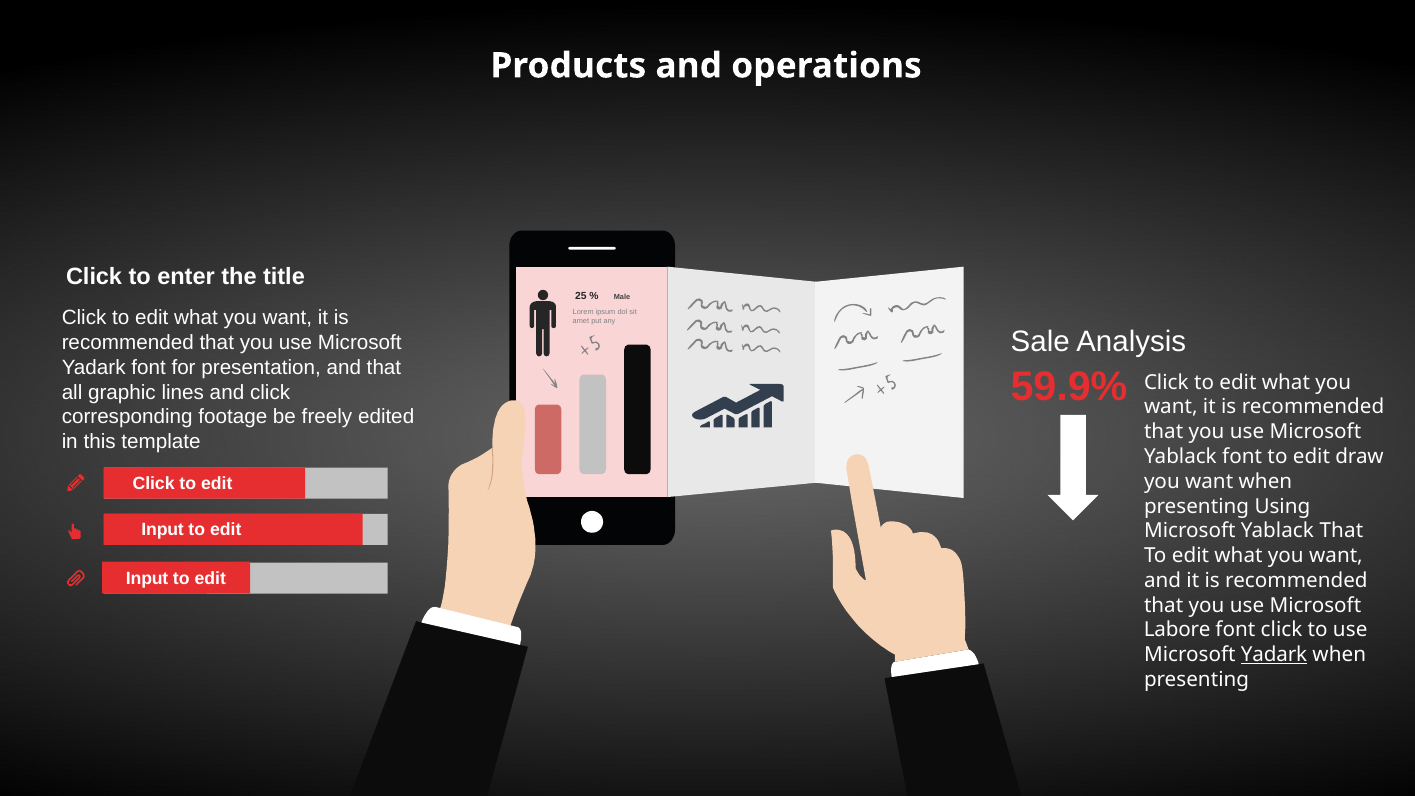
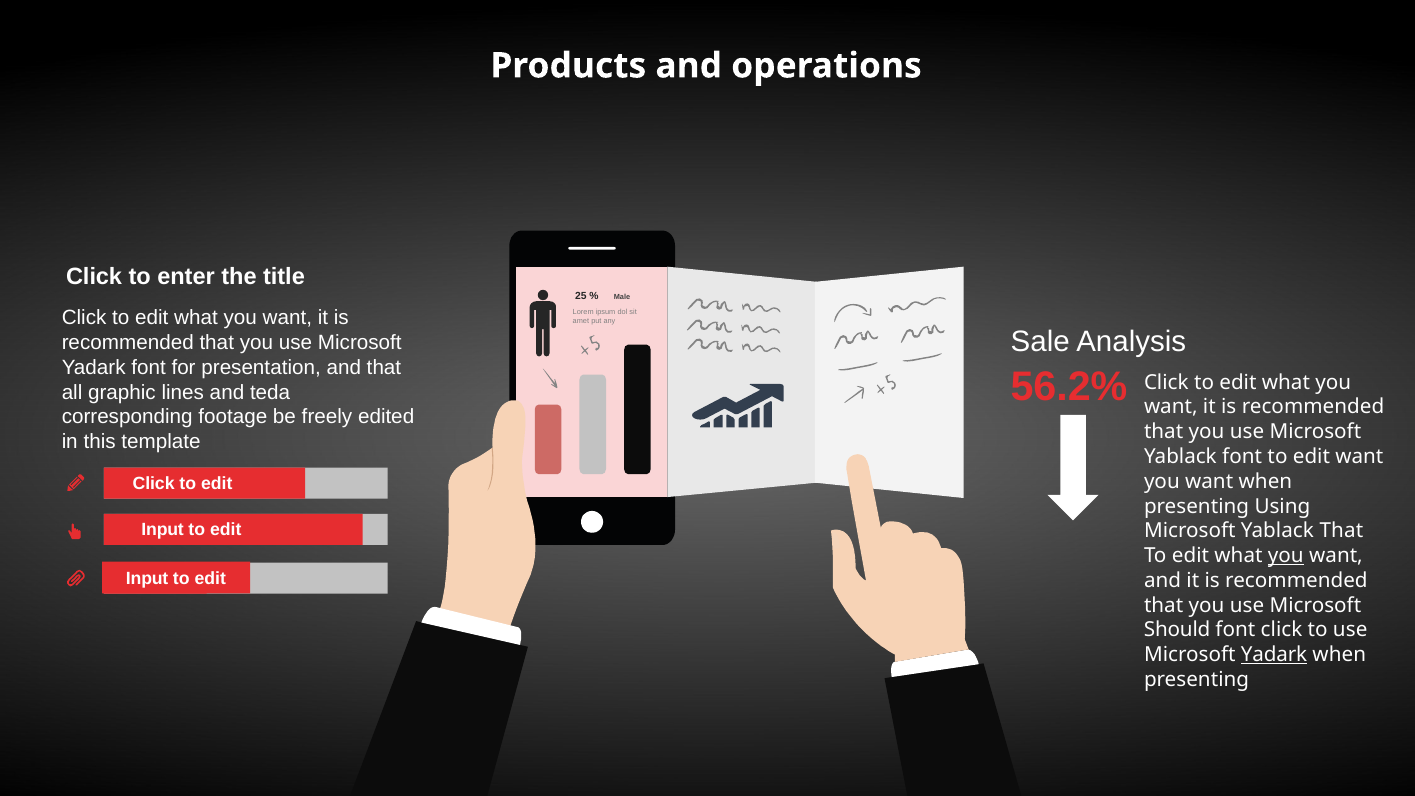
59.9%: 59.9% -> 56.2%
and click: click -> teda
edit draw: draw -> want
you at (1286, 556) underline: none -> present
Labore: Labore -> Should
